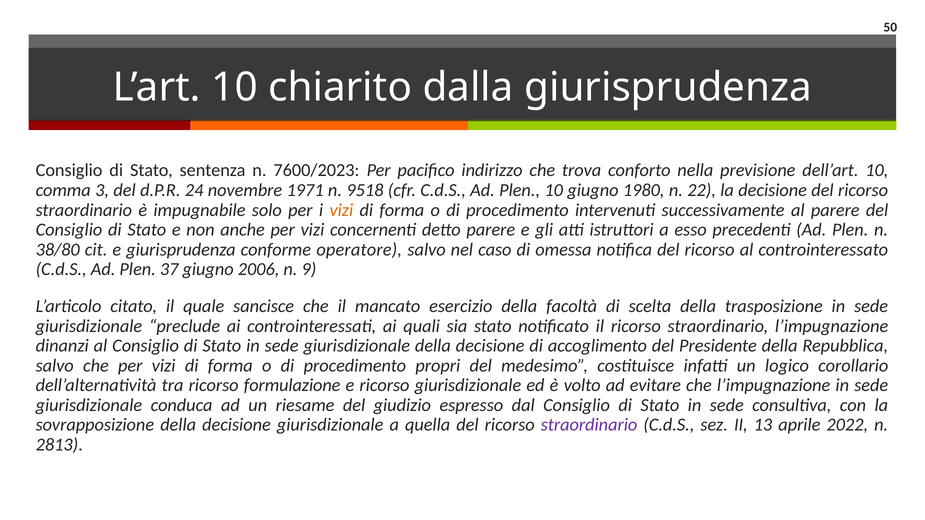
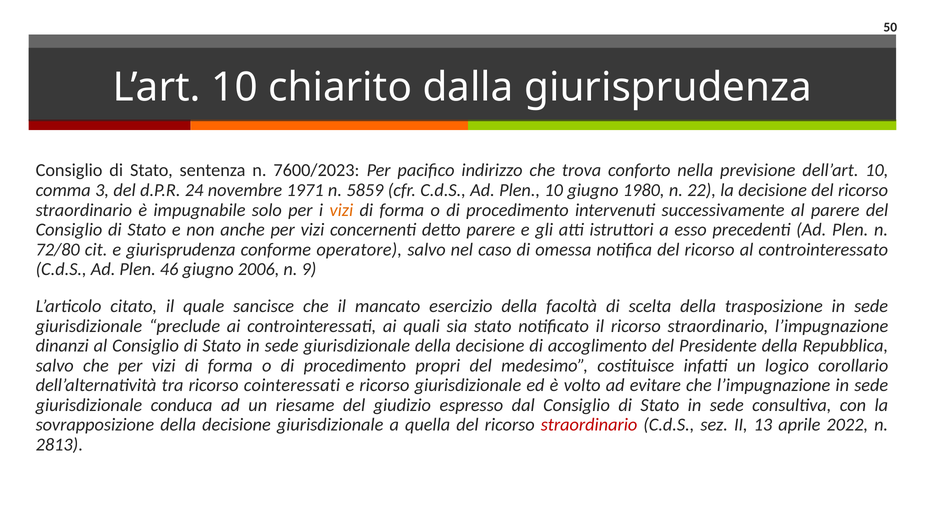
9518: 9518 -> 5859
38/80: 38/80 -> 72/80
37: 37 -> 46
formulazione: formulazione -> cointeressati
straordinario at (589, 425) colour: purple -> red
